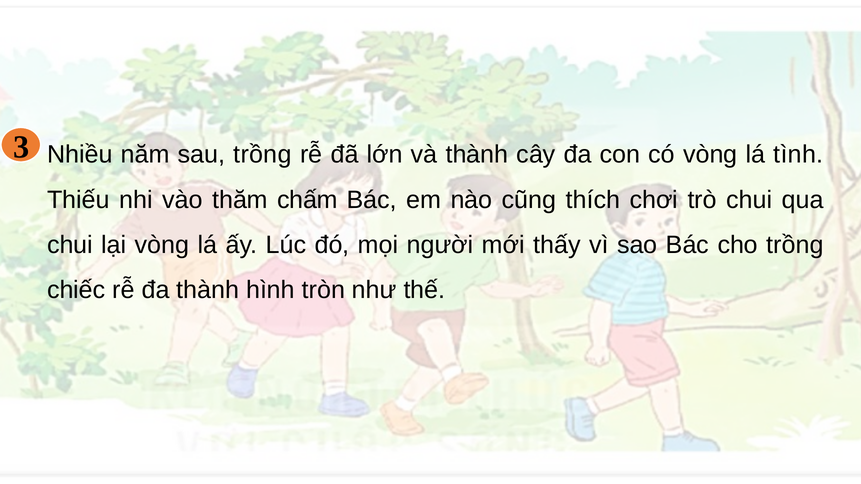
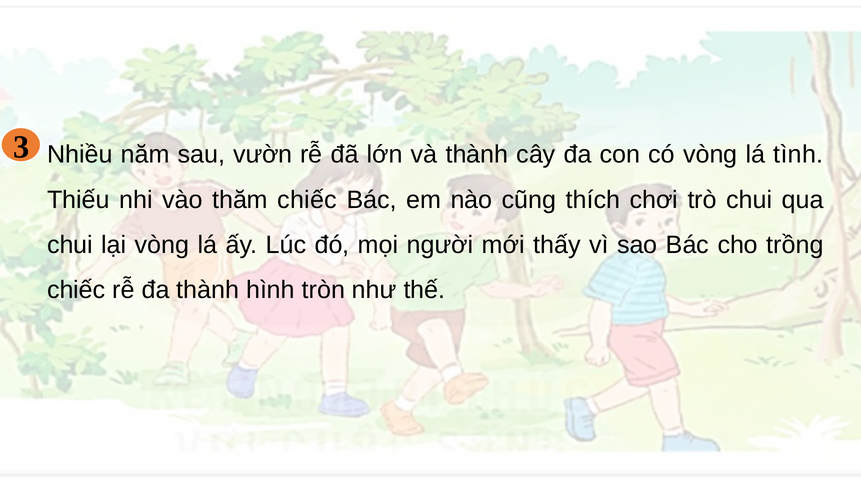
sau trồng: trồng -> vườn
thăm chấm: chấm -> chiếc
